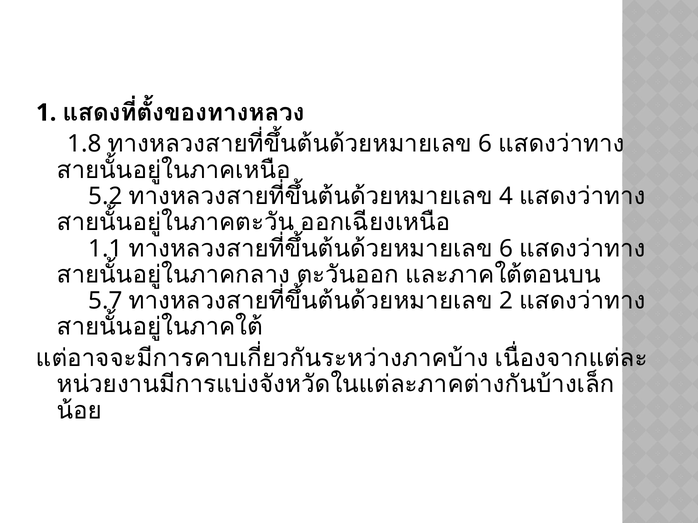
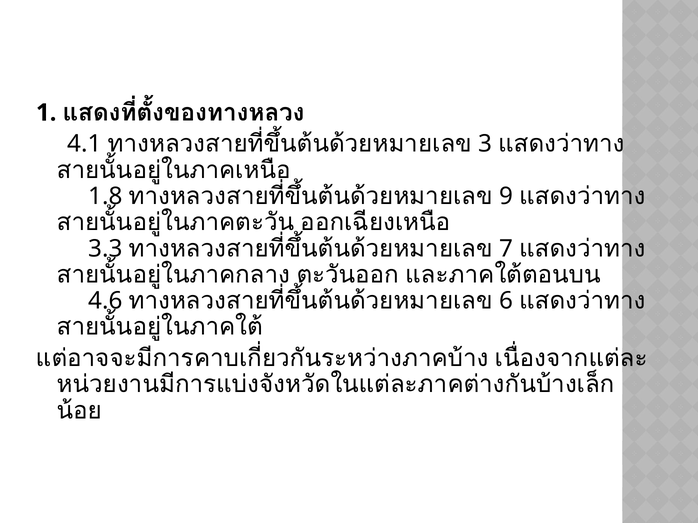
1.8: 1.8 -> 4.1
6 at (485, 144): 6 -> 3
5.2: 5.2 -> 1.8
4: 4 -> 9
1.1: 1.1 -> 3.3
6 at (506, 249): 6 -> 7
5.7: 5.7 -> 4.6
2 at (506, 301): 2 -> 6
